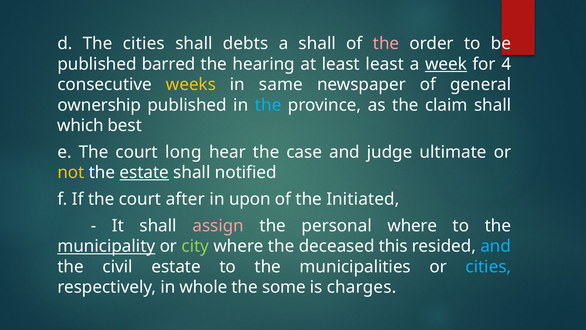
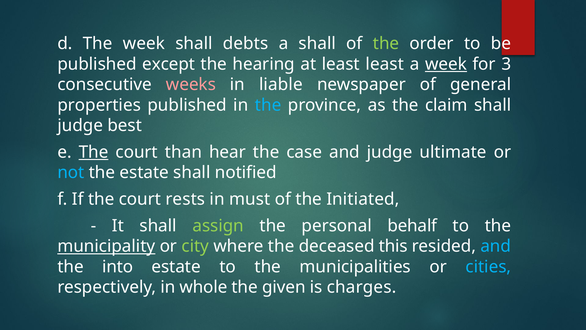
The cities: cities -> week
the at (386, 43) colour: pink -> light green
barred: barred -> except
4: 4 -> 3
weeks colour: yellow -> pink
same: same -> liable
ownership: ownership -> properties
which at (80, 125): which -> judge
The at (94, 152) underline: none -> present
long: long -> than
not colour: yellow -> light blue
estate at (144, 172) underline: present -> none
after: after -> rests
upon: upon -> must
assign colour: pink -> light green
personal where: where -> behalf
civil: civil -> into
some: some -> given
